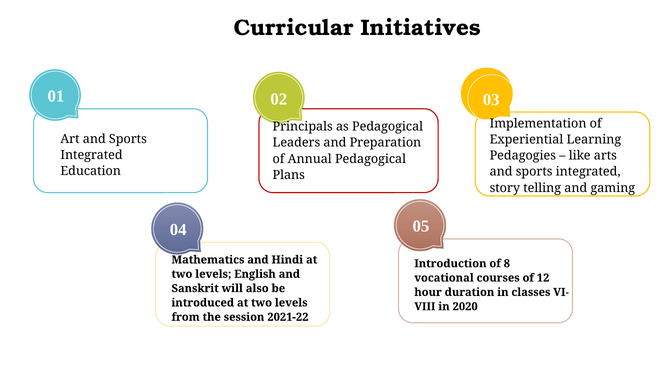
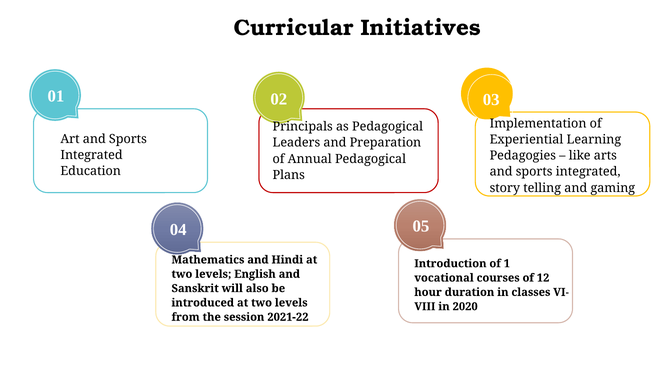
8: 8 -> 1
